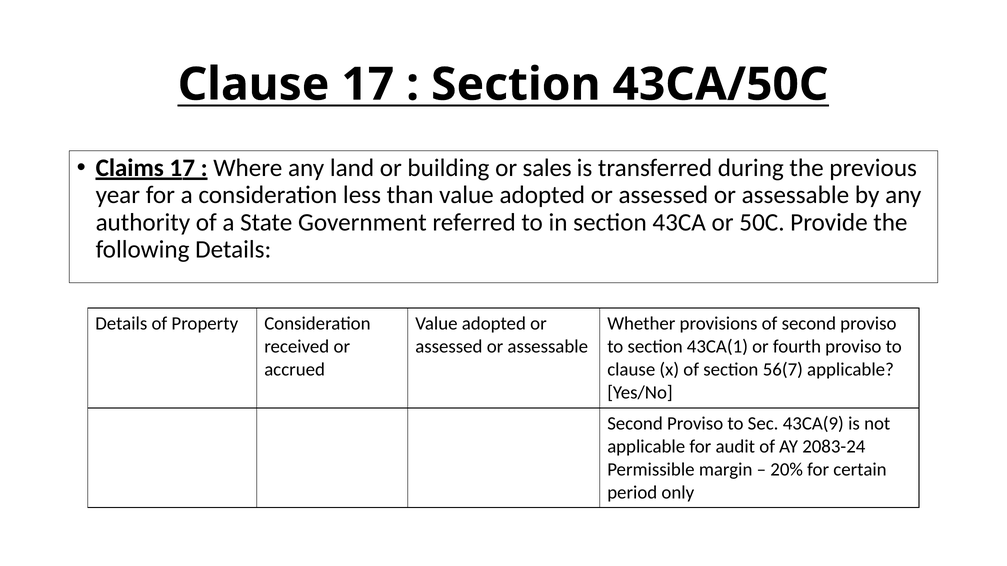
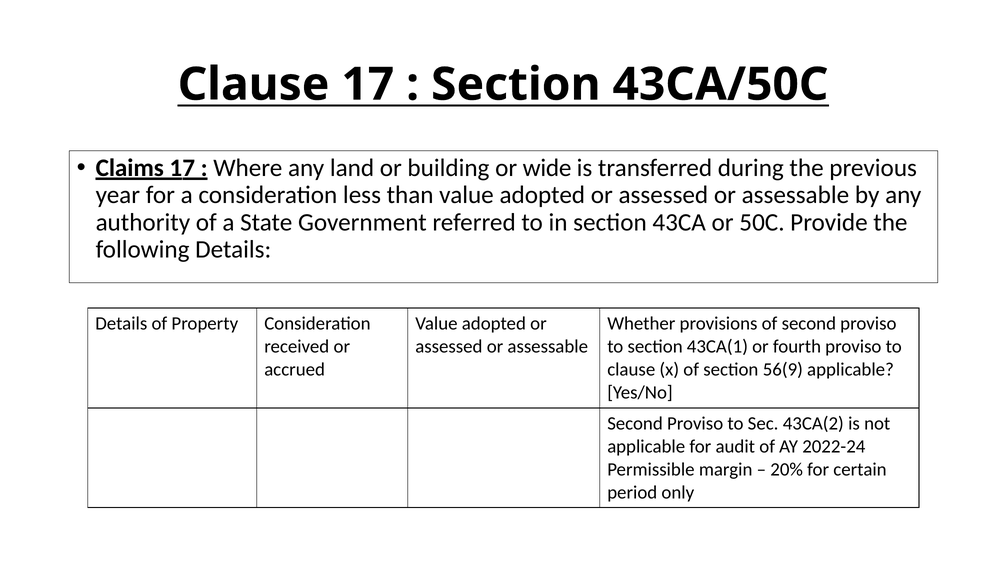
sales: sales -> wide
56(7: 56(7 -> 56(9
43CA(9: 43CA(9 -> 43CA(2
2083-24: 2083-24 -> 2022-24
